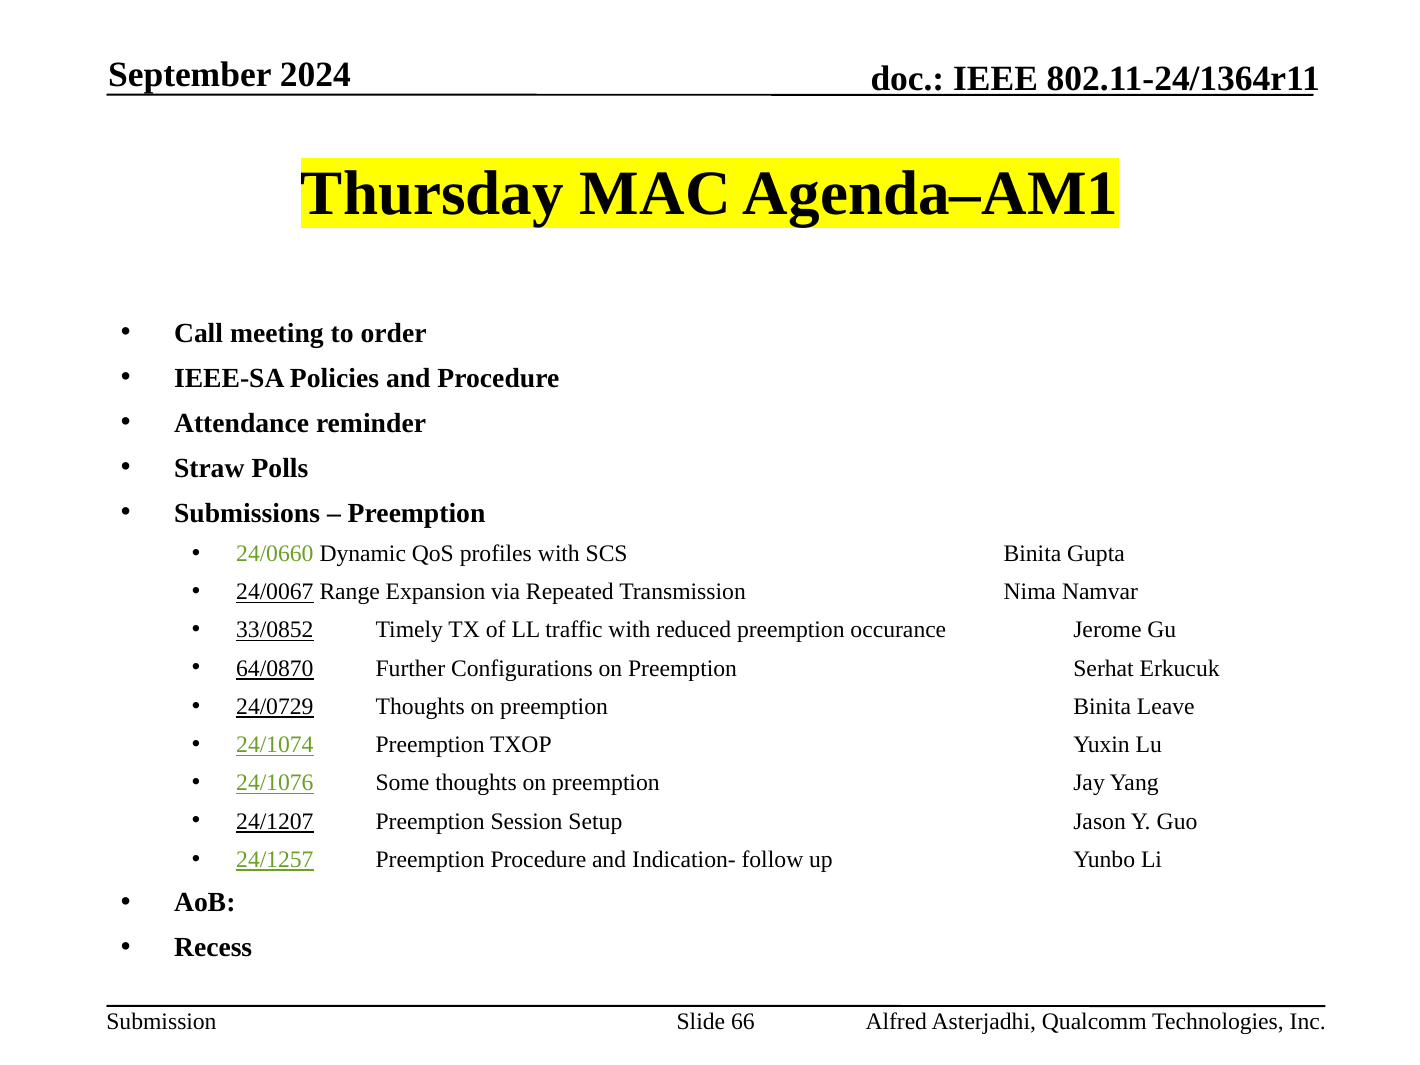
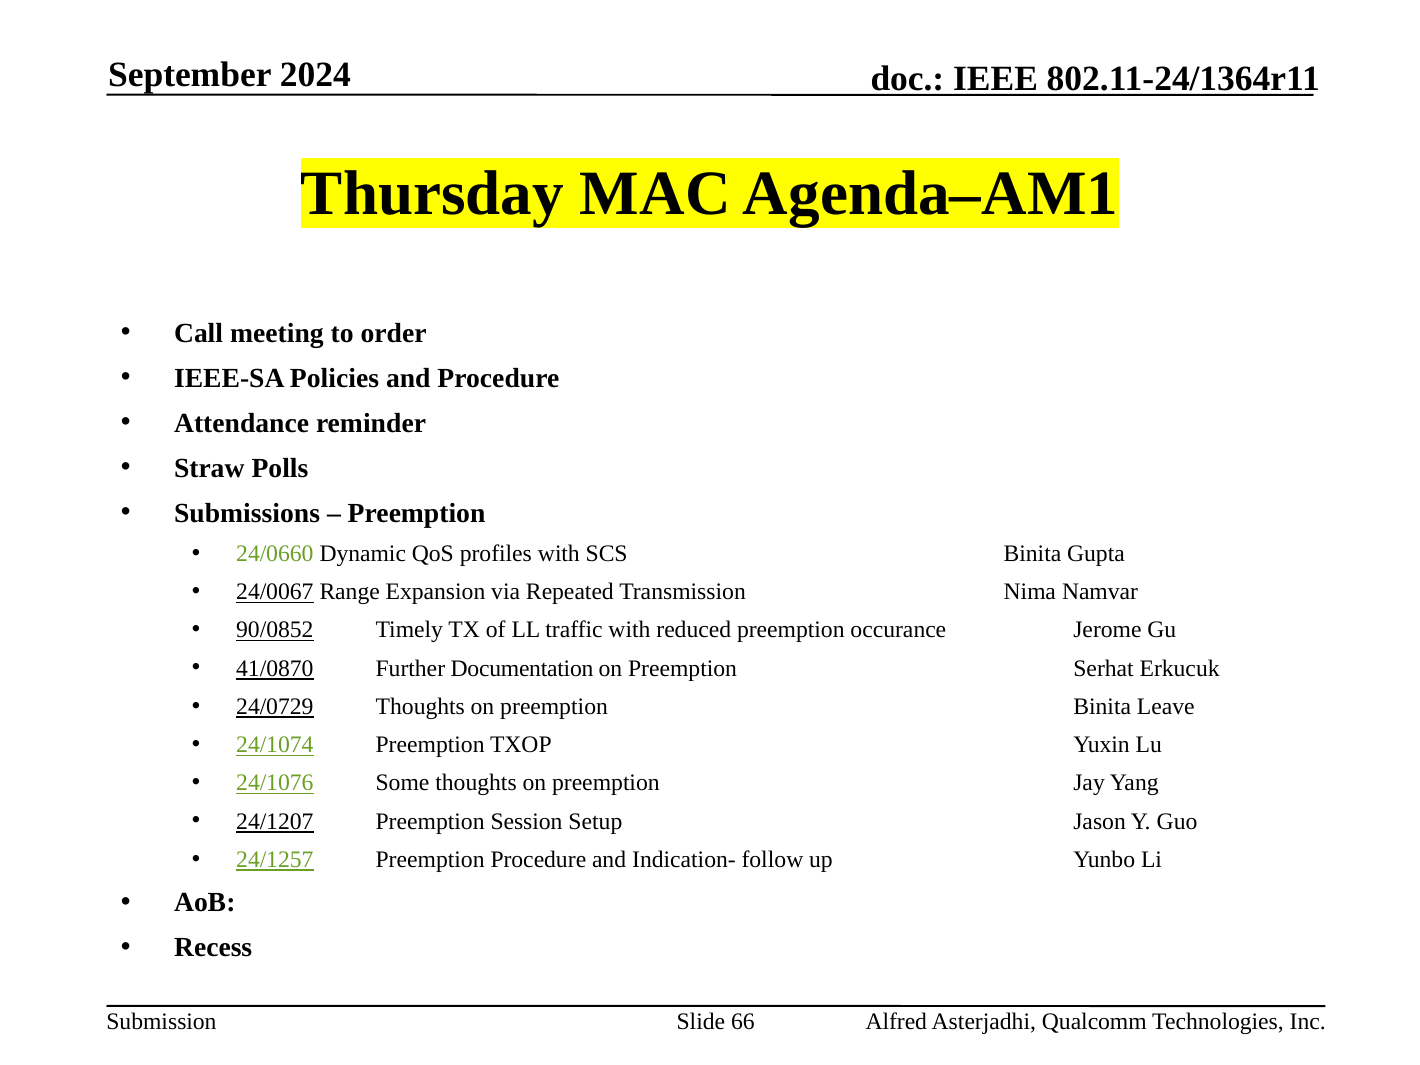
33/0852: 33/0852 -> 90/0852
64/0870: 64/0870 -> 41/0870
Configurations: Configurations -> Documentation
